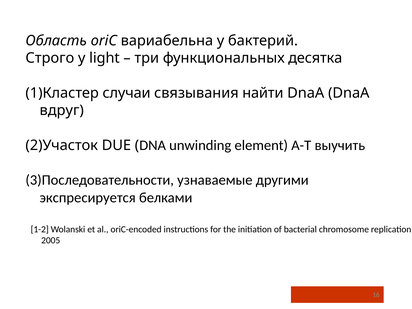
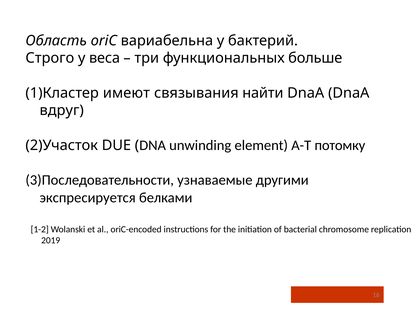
light: light -> веса
десятка: десятка -> больше
случаи: случаи -> имеют
выучить: выучить -> потомку
2005: 2005 -> 2019
